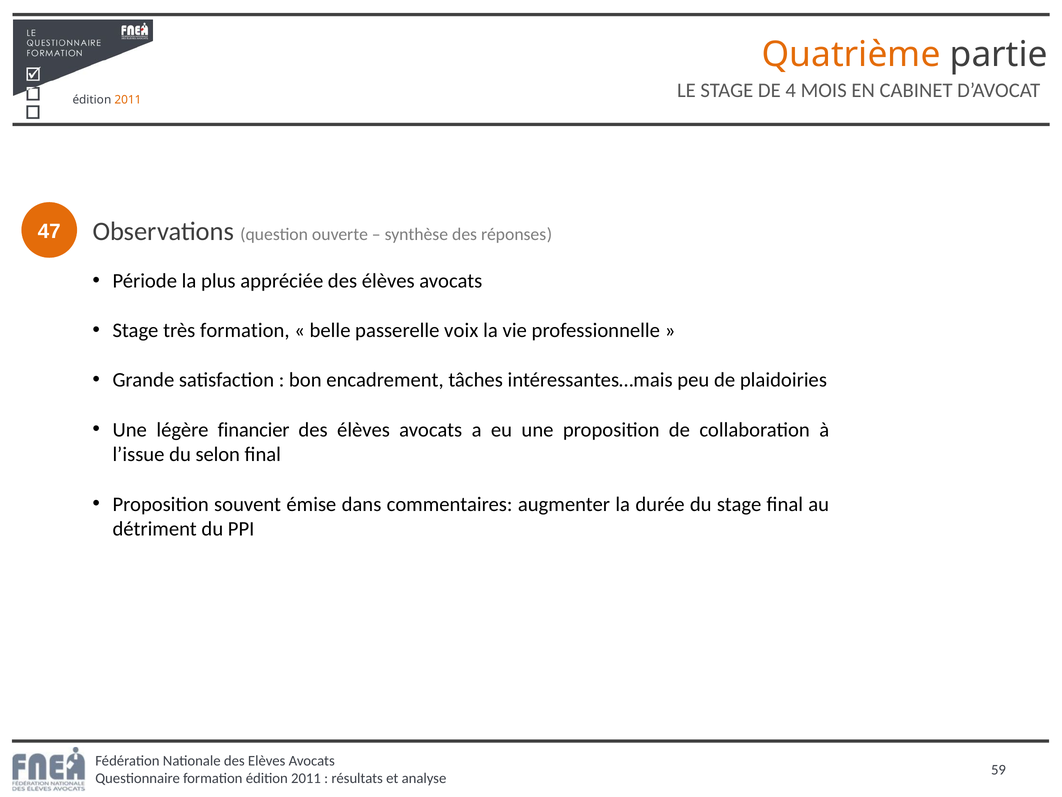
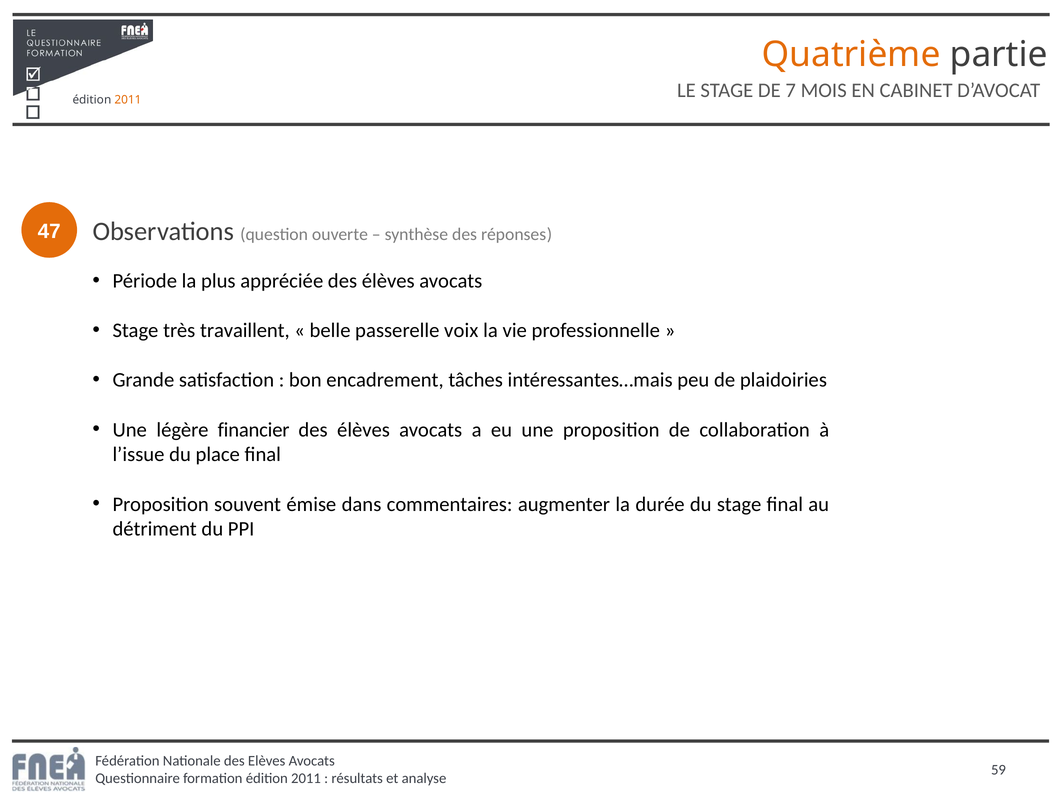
4: 4 -> 7
très formation: formation -> travaillent
selon: selon -> place
